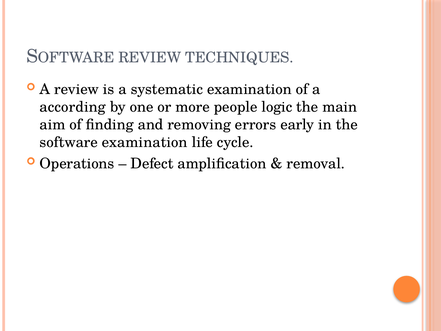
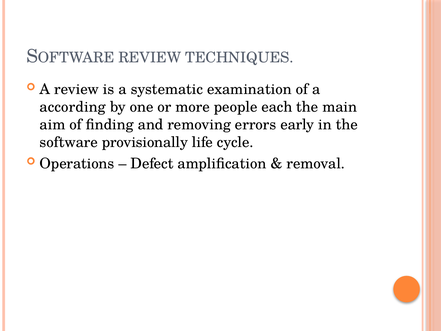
logic: logic -> each
software examination: examination -> provisionally
